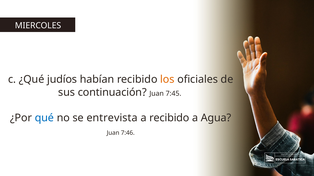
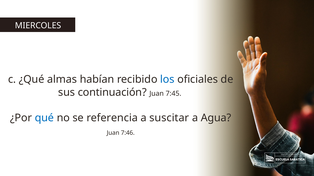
judíos: judíos -> almas
los colour: orange -> blue
entrevista: entrevista -> referencia
a recibido: recibido -> suscitar
